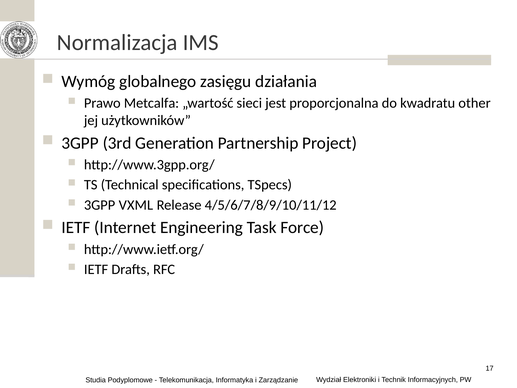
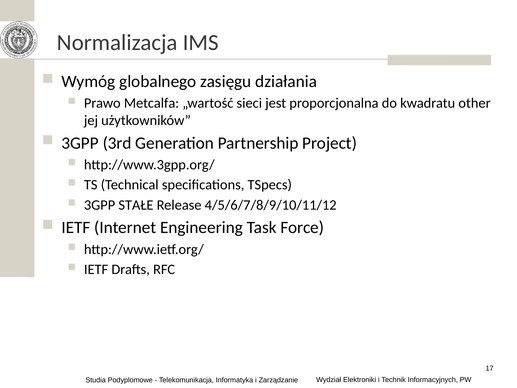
VXML: VXML -> STAŁE
